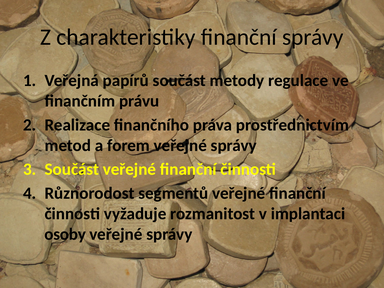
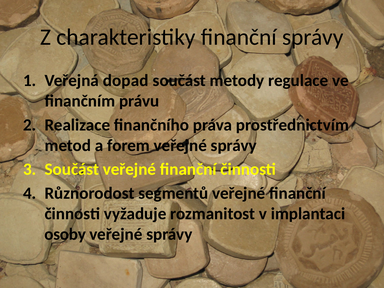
papírů: papírů -> dopad
